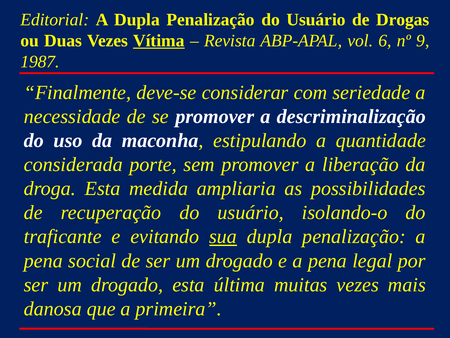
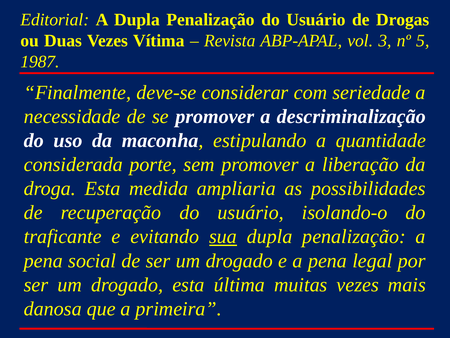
Vítima underline: present -> none
6: 6 -> 3
9: 9 -> 5
